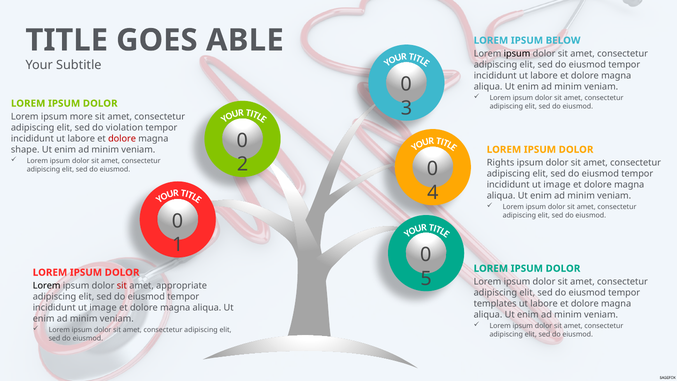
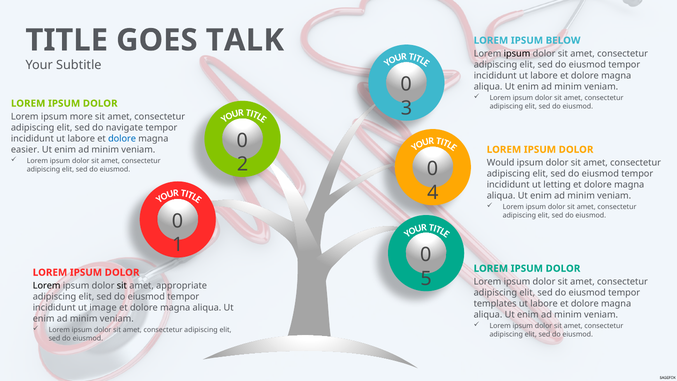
ABLE: ABLE -> TALK
violation: violation -> navigate
dolore at (122, 139) colour: red -> blue
shape: shape -> easier
Rights: Rights -> Would
image at (557, 185): image -> letting
sit at (122, 285) colour: red -> black
